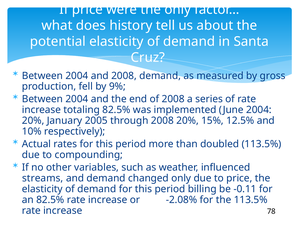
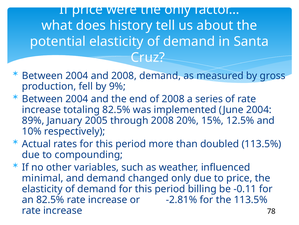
20% at (33, 120): 20% -> 89%
streams: streams -> minimal
-2.08%: -2.08% -> -2.81%
